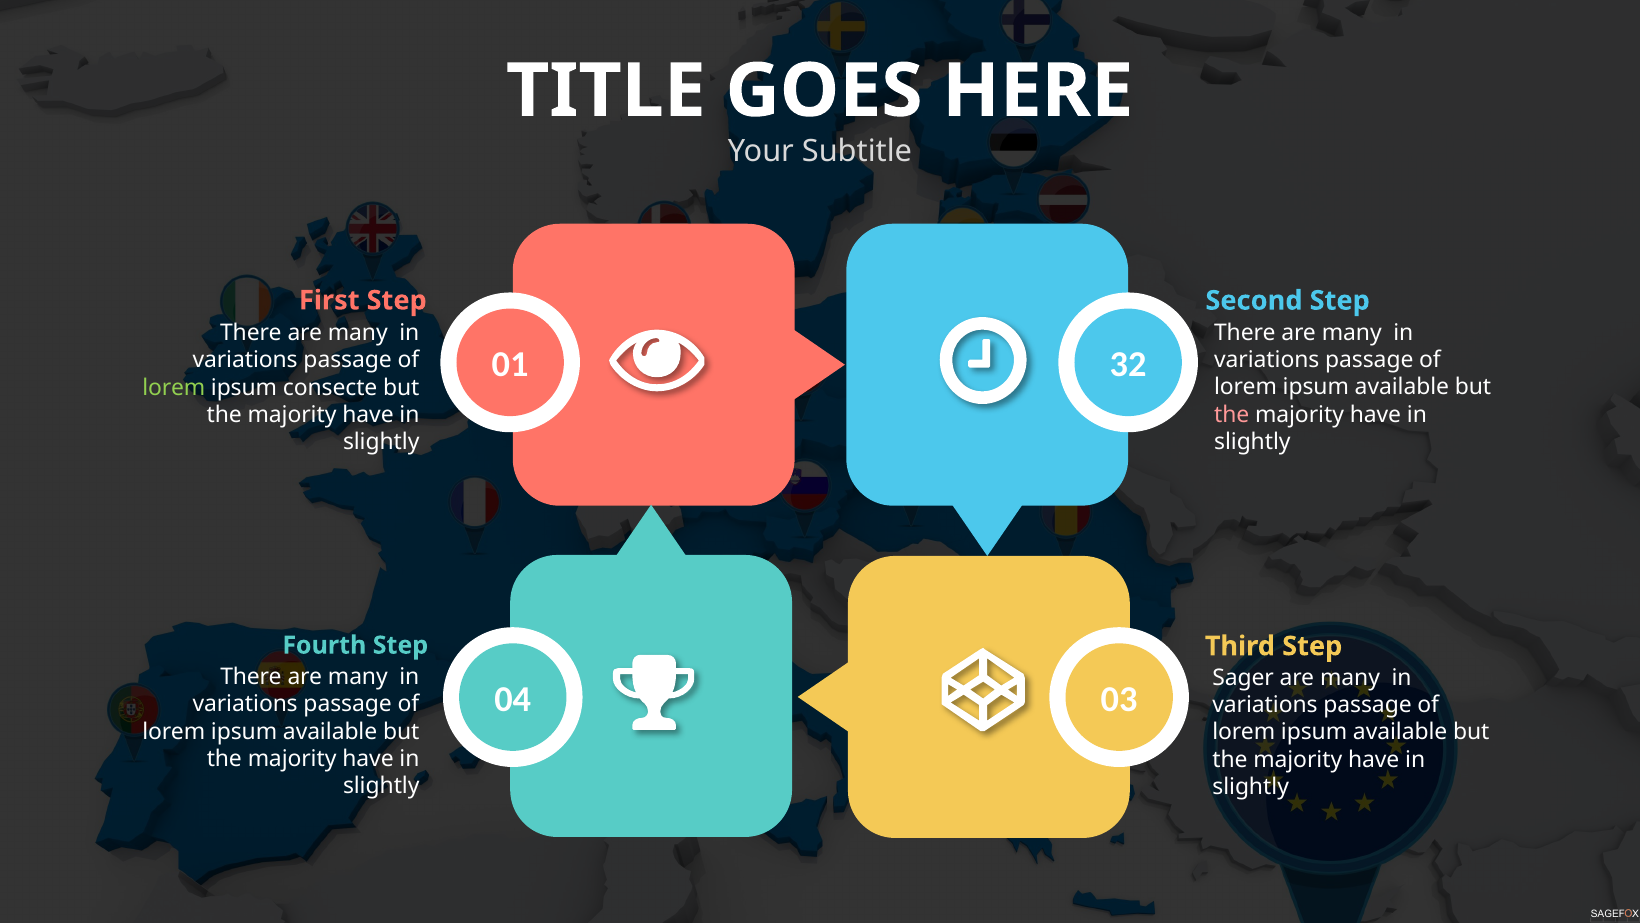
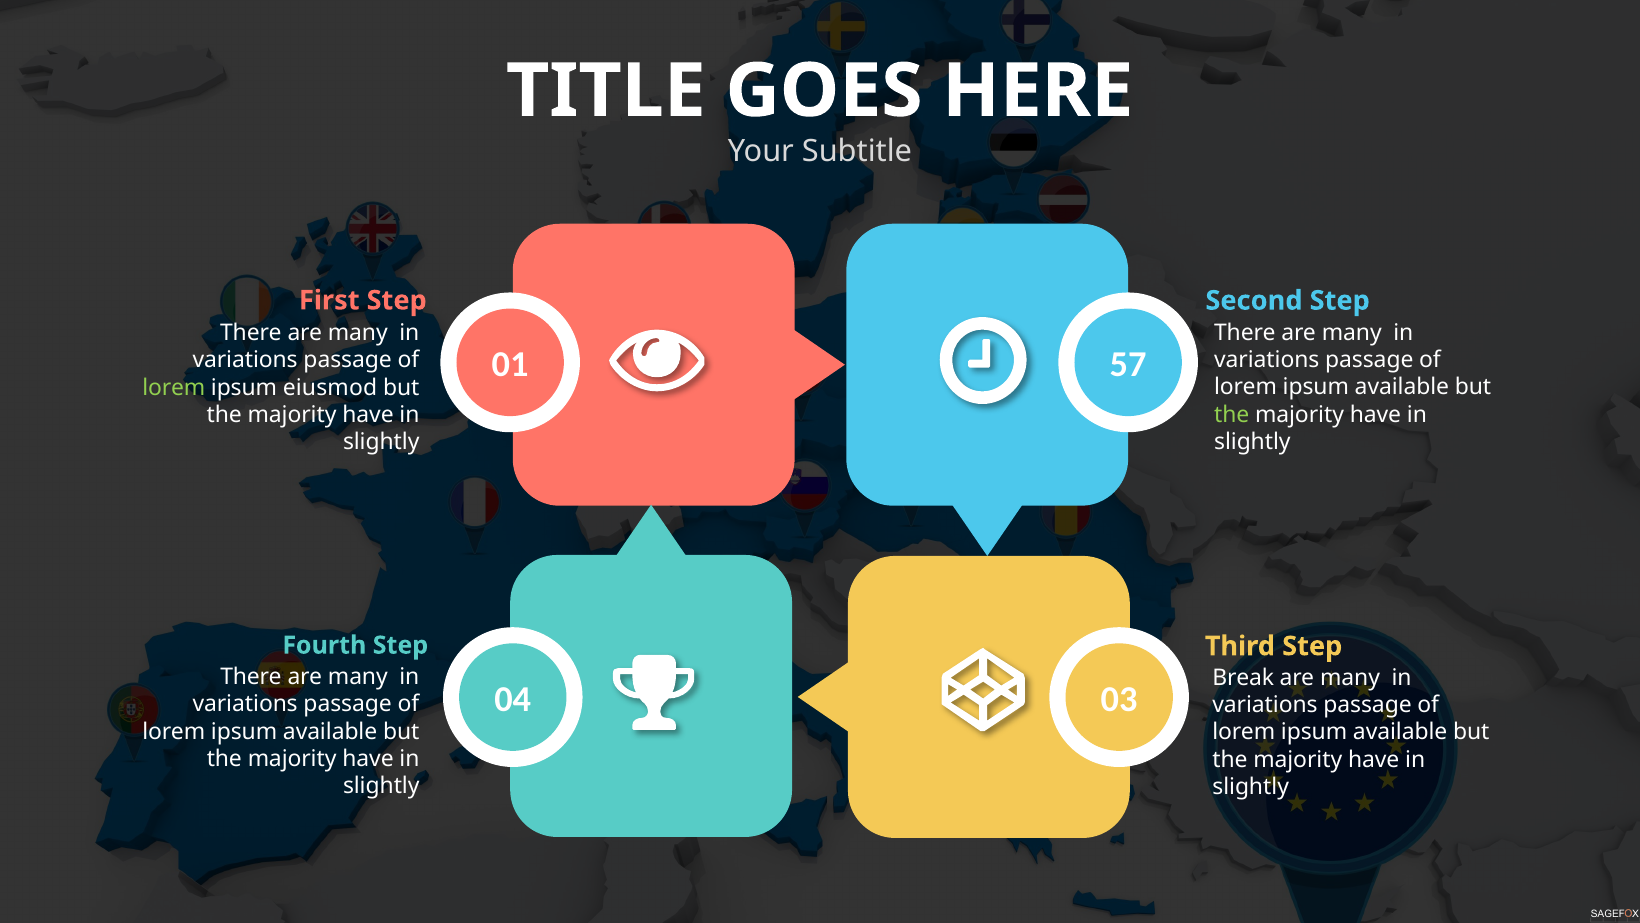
32: 32 -> 57
consecte: consecte -> eiusmod
the at (1232, 414) colour: pink -> light green
Sager: Sager -> Break
